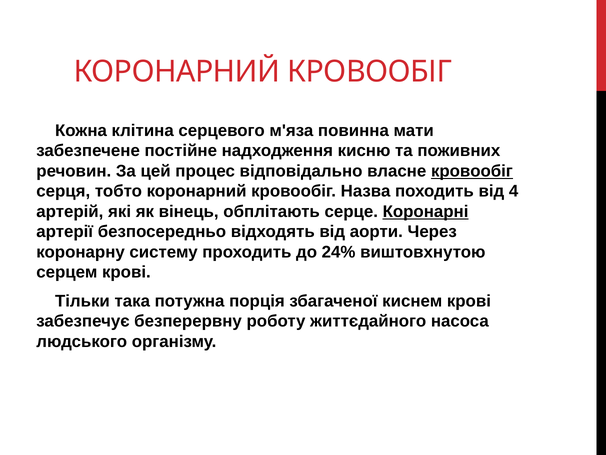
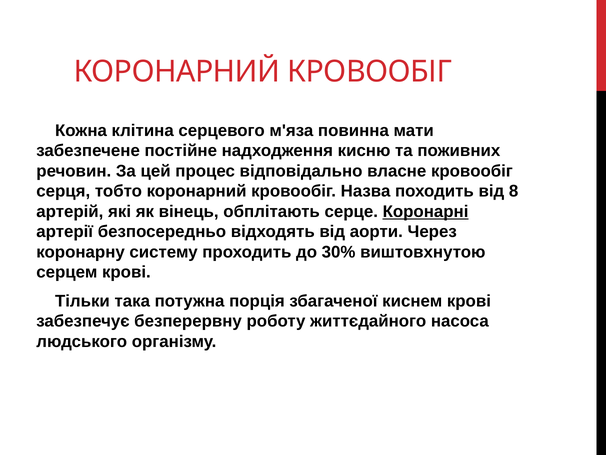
кровообіг at (472, 171) underline: present -> none
4: 4 -> 8
24%: 24% -> 30%
